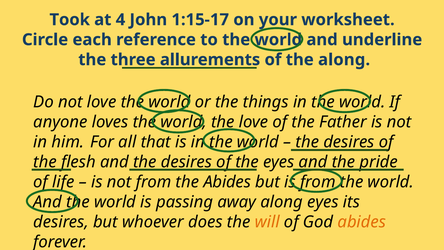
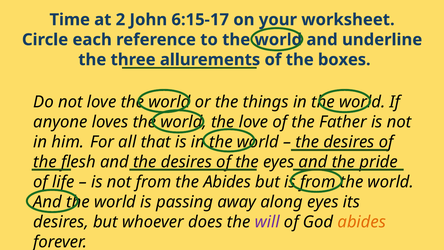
Took: Took -> Time
4: 4 -> 2
1:15-17: 1:15-17 -> 6:15-17
the along: along -> boxes
will colour: orange -> purple
